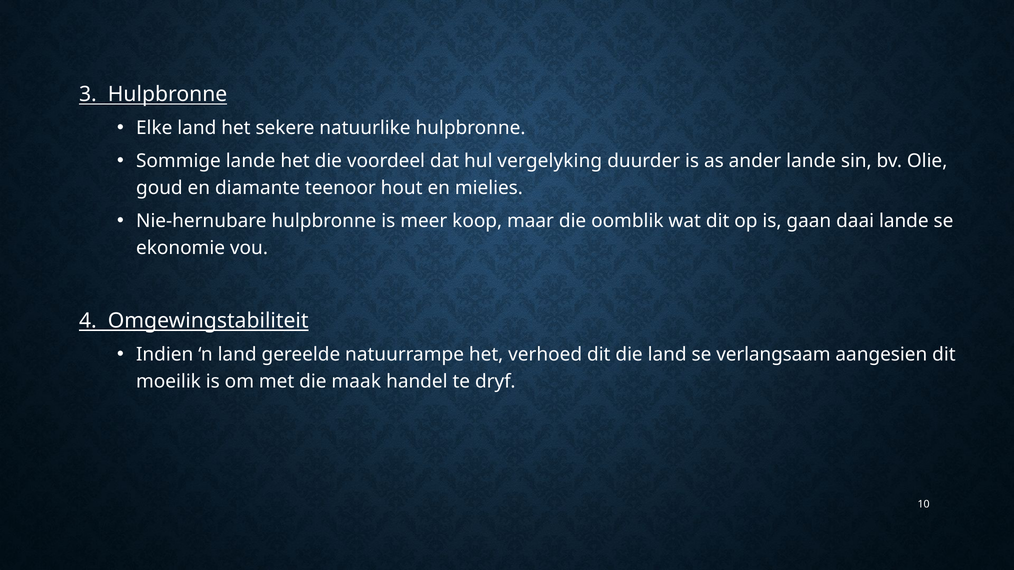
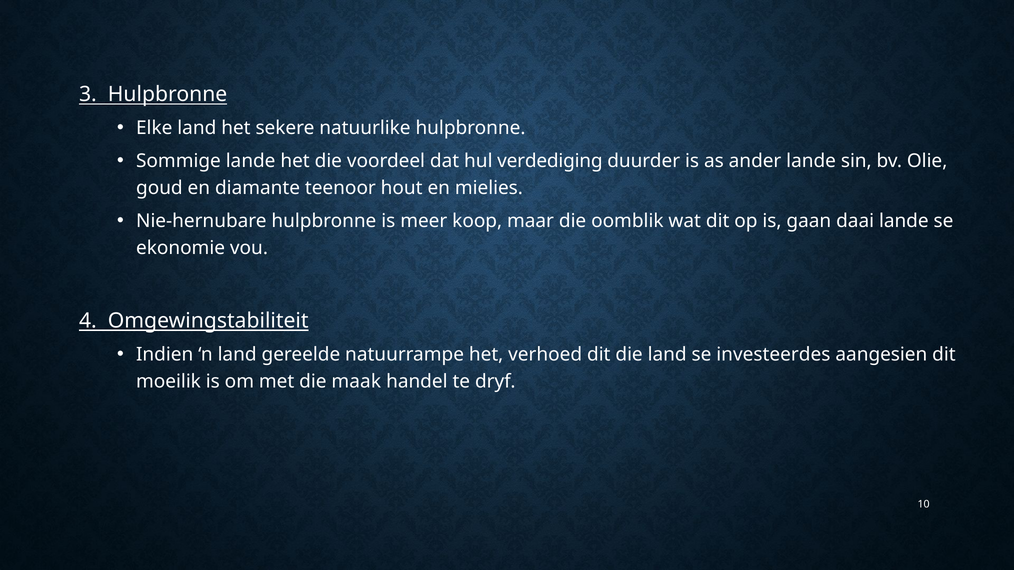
vergelyking: vergelyking -> verdediging
verlangsaam: verlangsaam -> investeerdes
